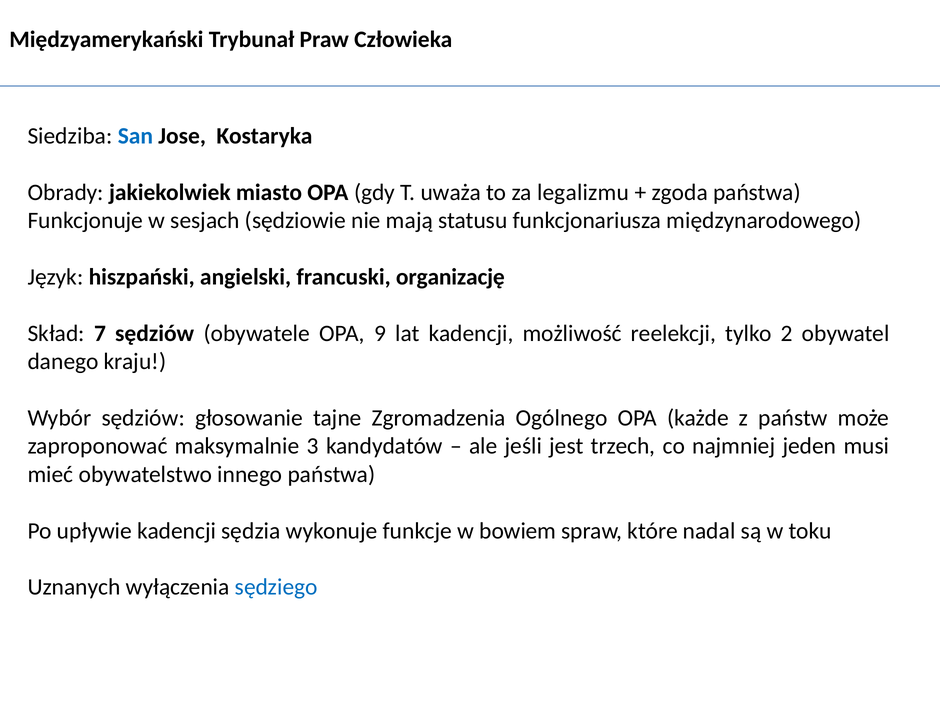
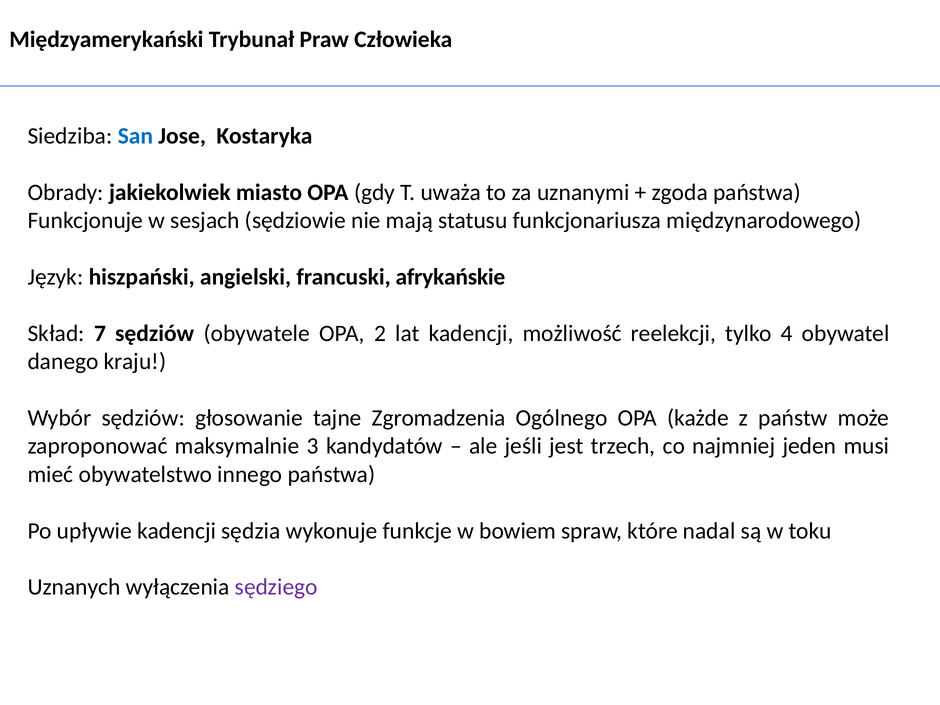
legalizmu: legalizmu -> uznanymi
organizację: organizację -> afrykańskie
9: 9 -> 2
2: 2 -> 4
sędziego colour: blue -> purple
